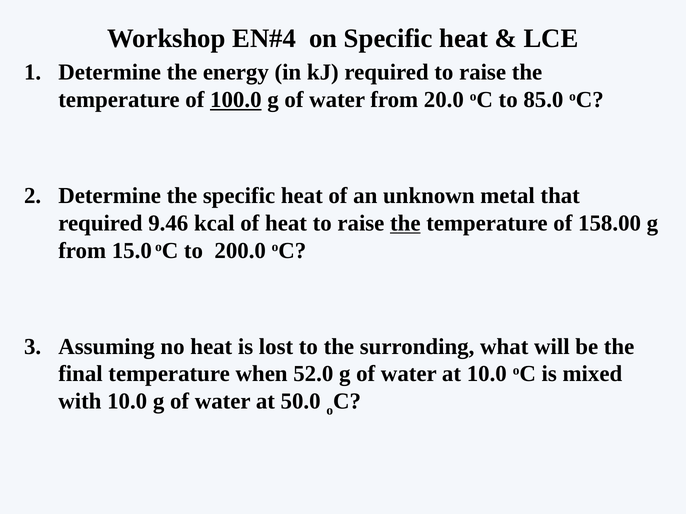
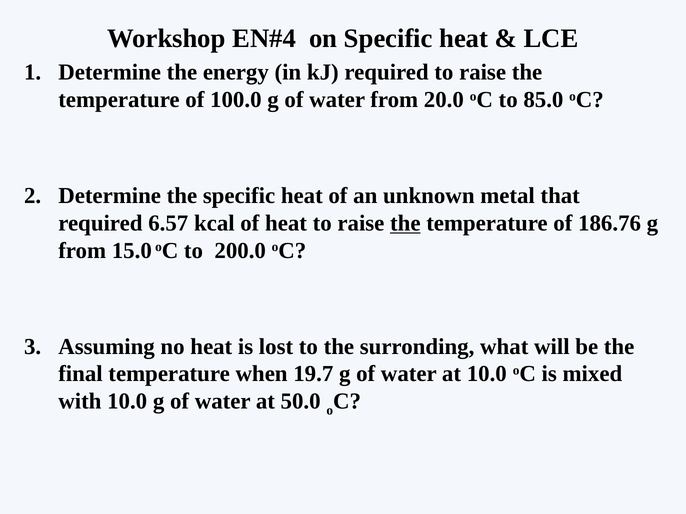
100.0 underline: present -> none
9.46: 9.46 -> 6.57
158.00: 158.00 -> 186.76
52.0: 52.0 -> 19.7
